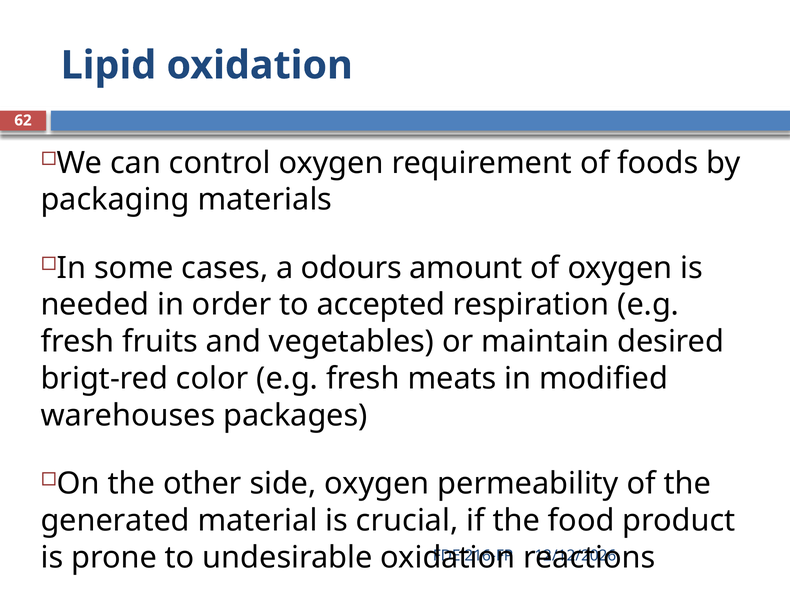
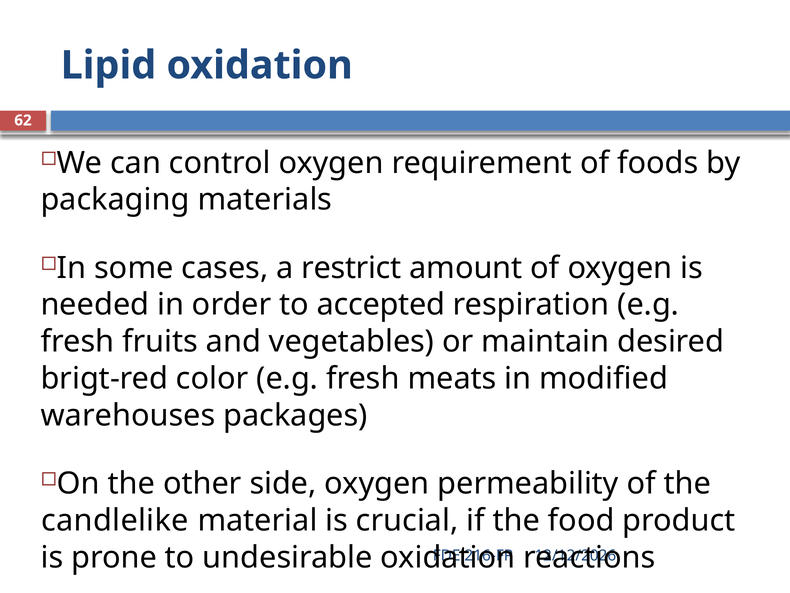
odours: odours -> restrict
generated: generated -> candlelike
